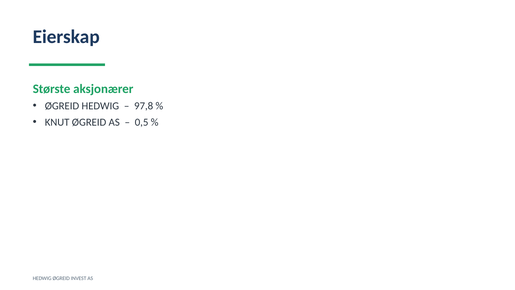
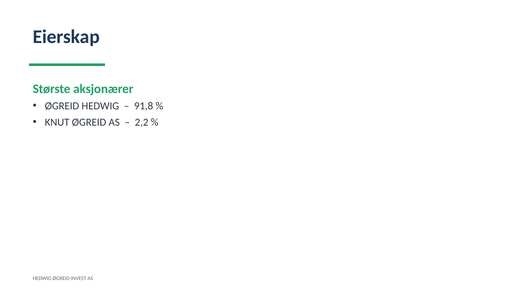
97,8: 97,8 -> 91,8
0,5: 0,5 -> 2,2
